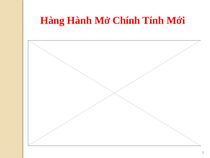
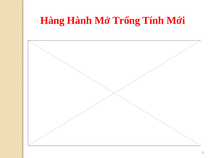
Chính: Chính -> Trống
